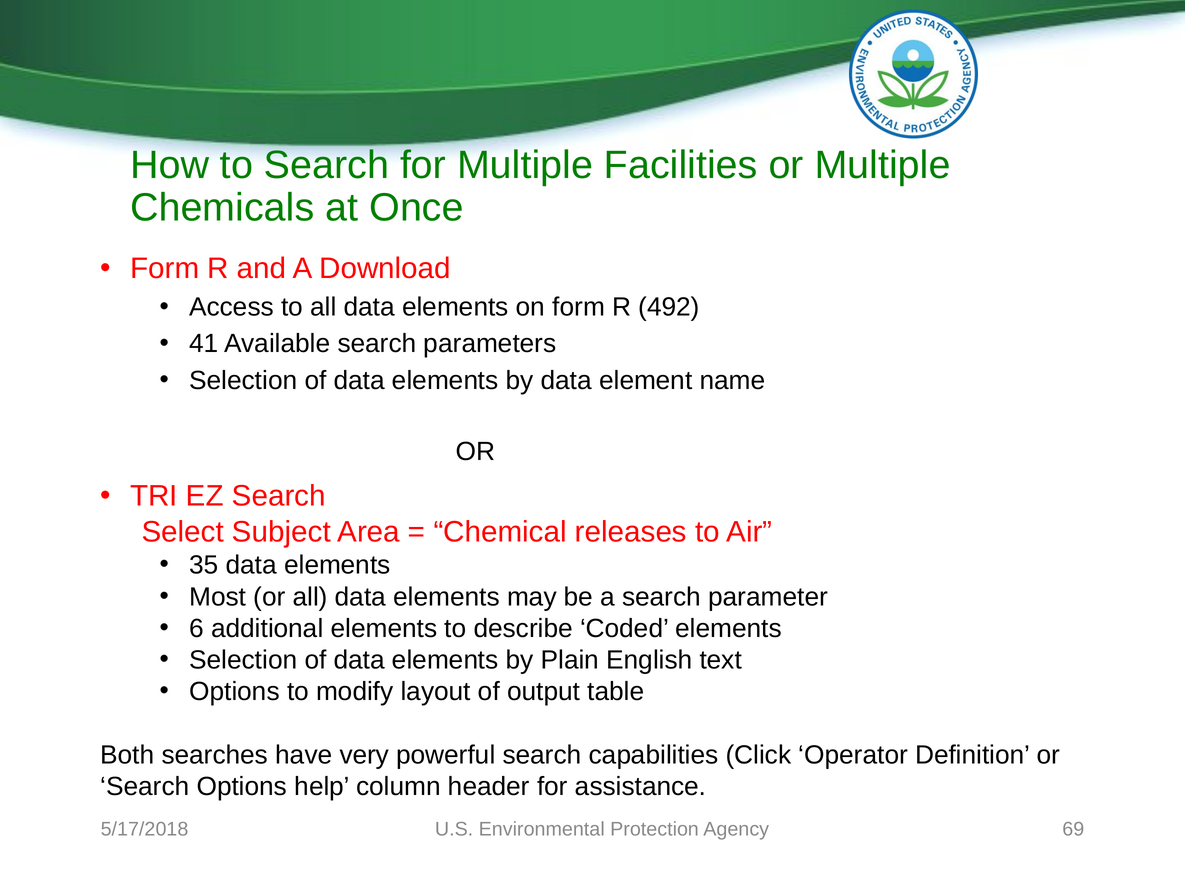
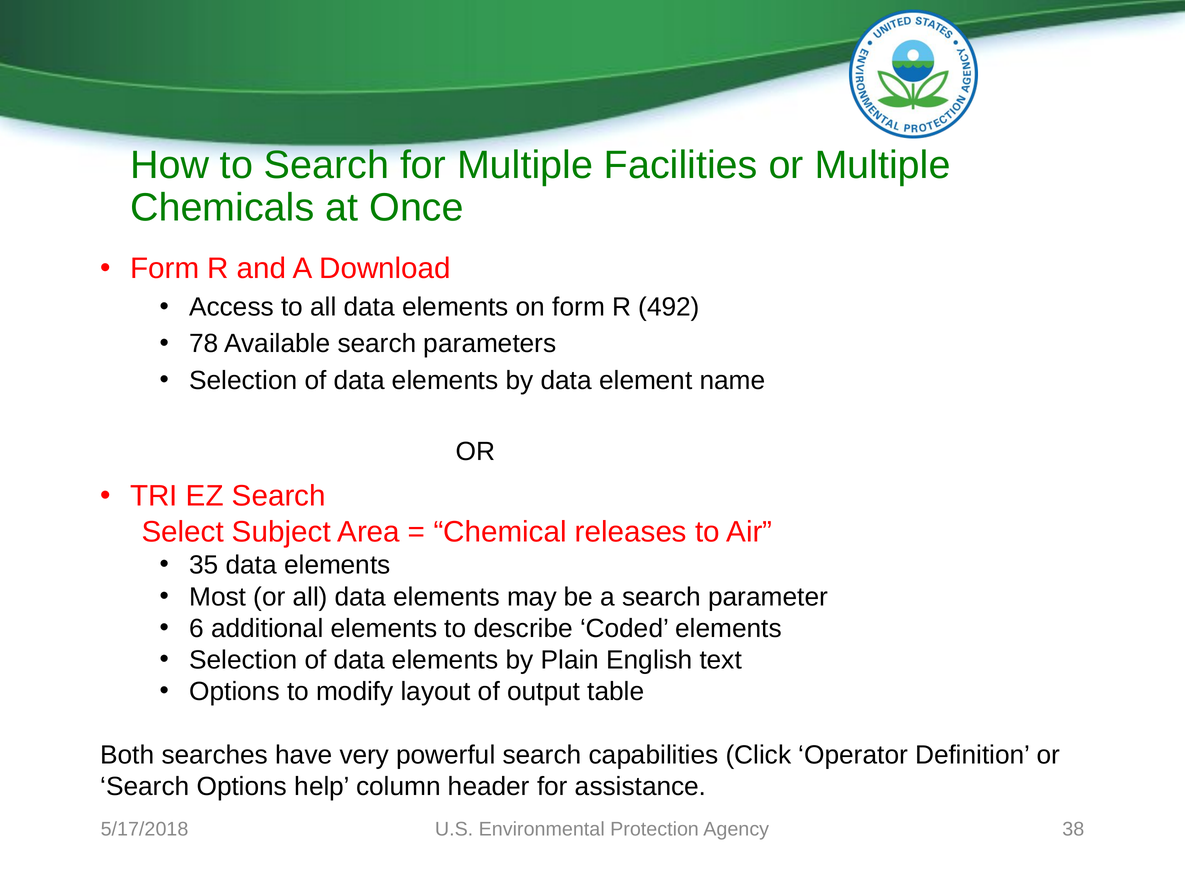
41: 41 -> 78
69: 69 -> 38
